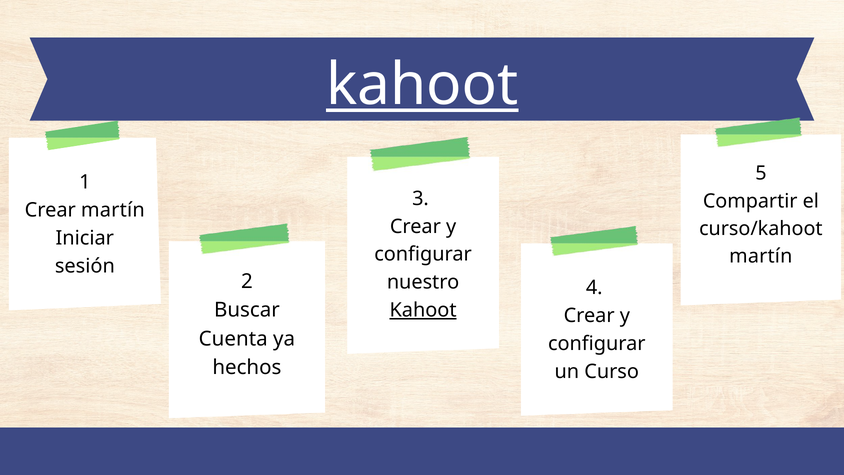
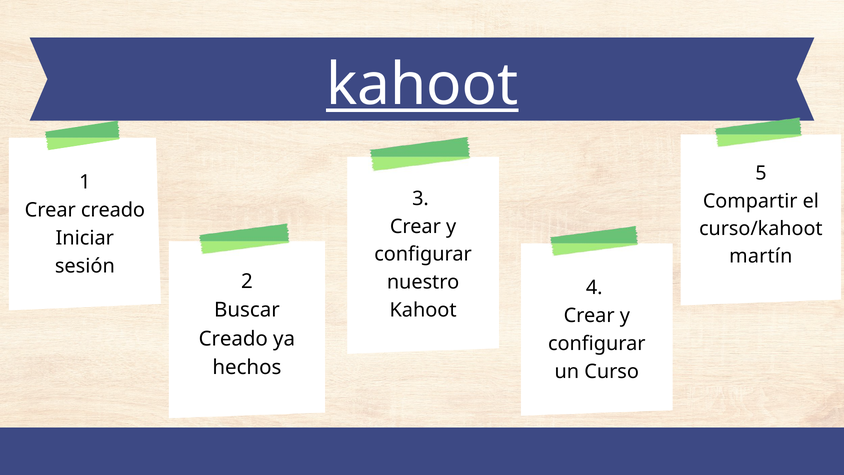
Crear martín: martín -> creado
Kahoot at (423, 310) underline: present -> none
Cuenta at (233, 339): Cuenta -> Creado
